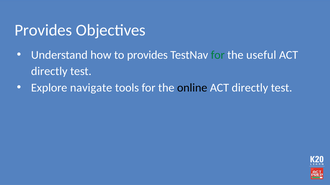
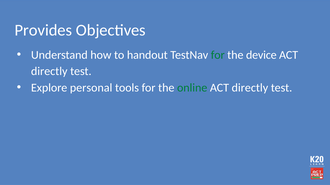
to provides: provides -> handout
useful: useful -> device
navigate: navigate -> personal
online colour: black -> green
